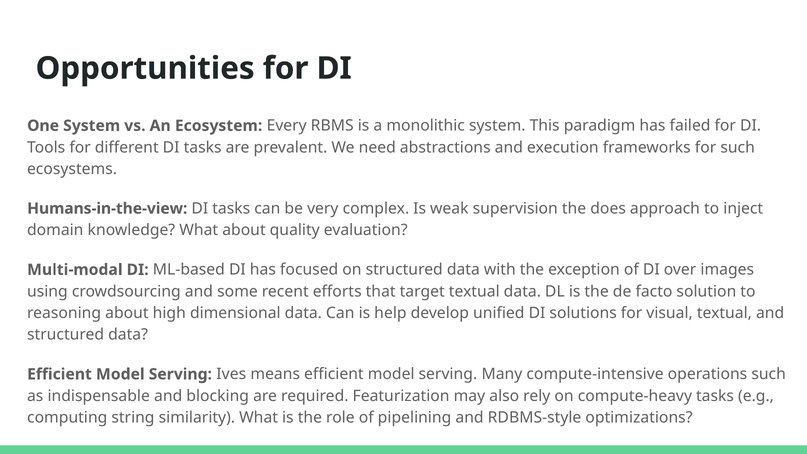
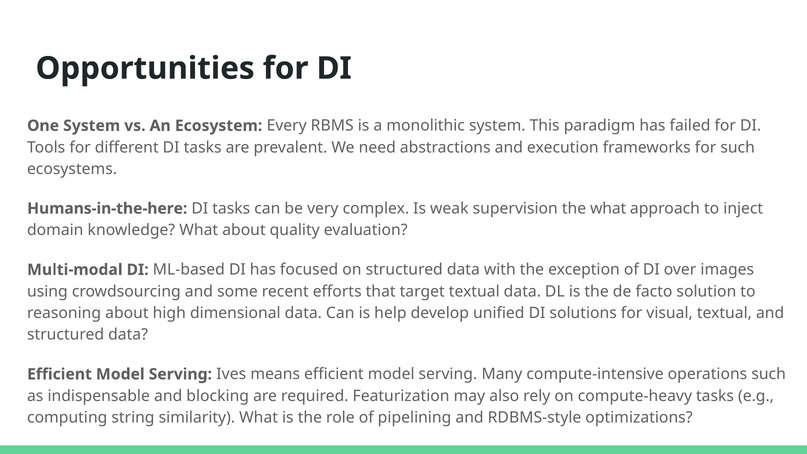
Humans-in-the-view: Humans-in-the-view -> Humans-in-the-here
the does: does -> what
